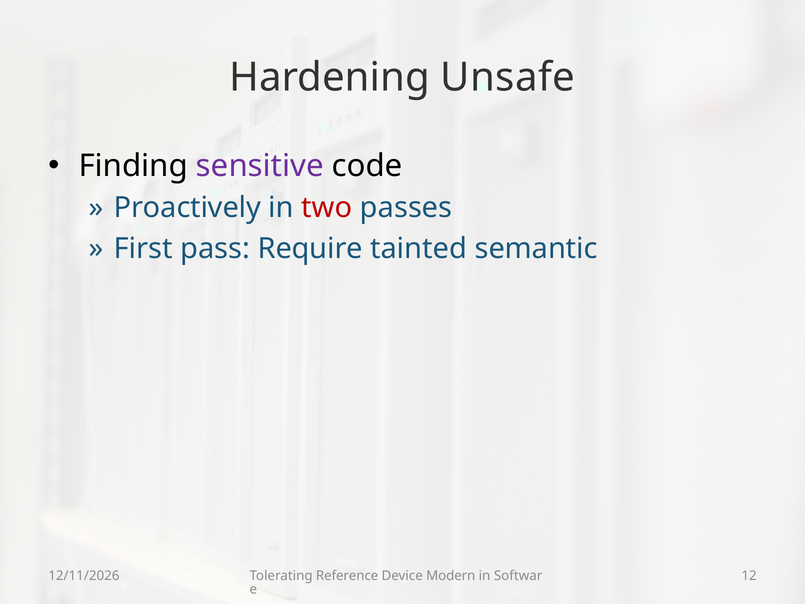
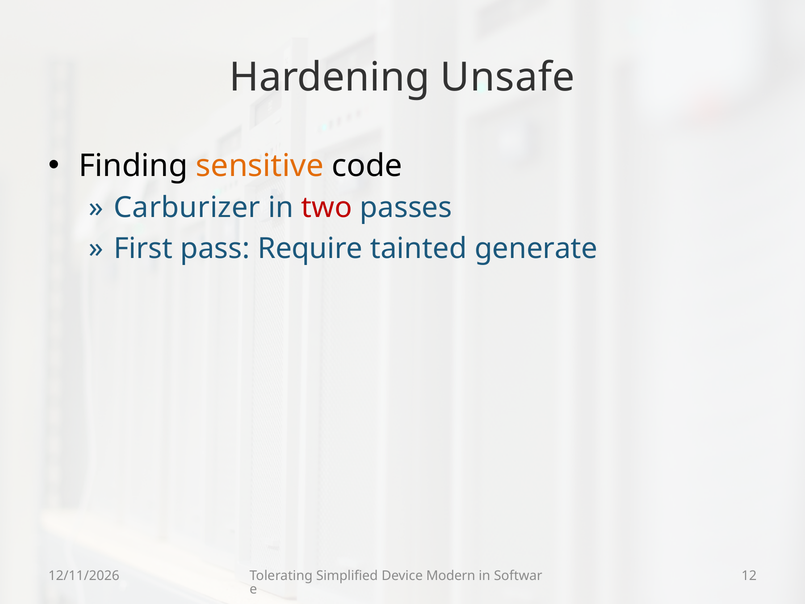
sensitive colour: purple -> orange
Proactively: Proactively -> Carburizer
semantic: semantic -> generate
Reference: Reference -> Simplified
